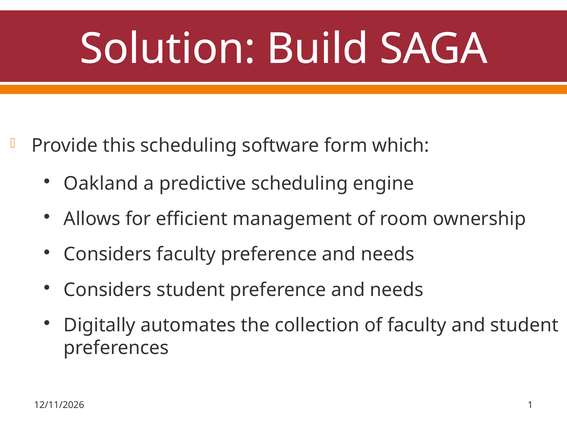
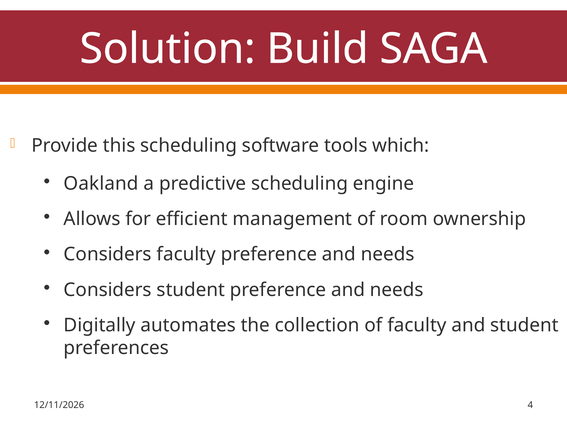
form: form -> tools
1: 1 -> 4
